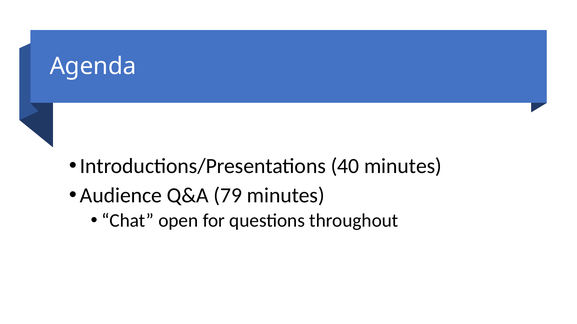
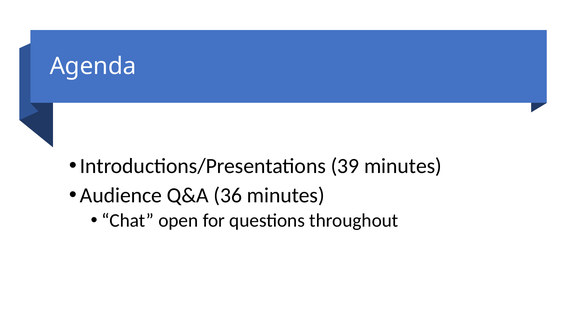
40: 40 -> 39
79: 79 -> 36
